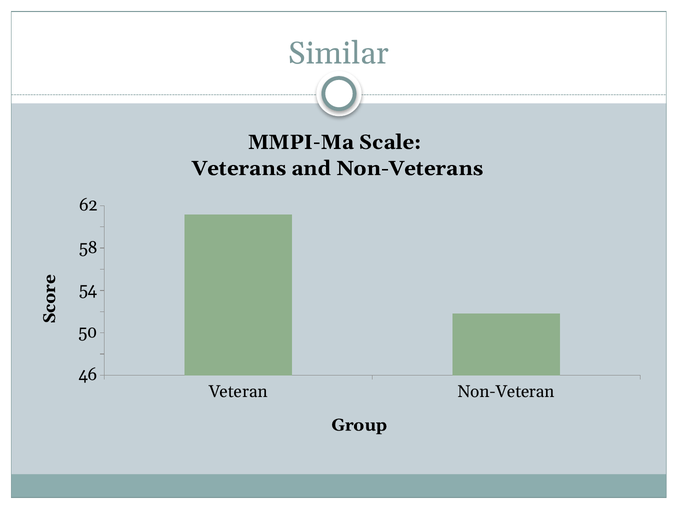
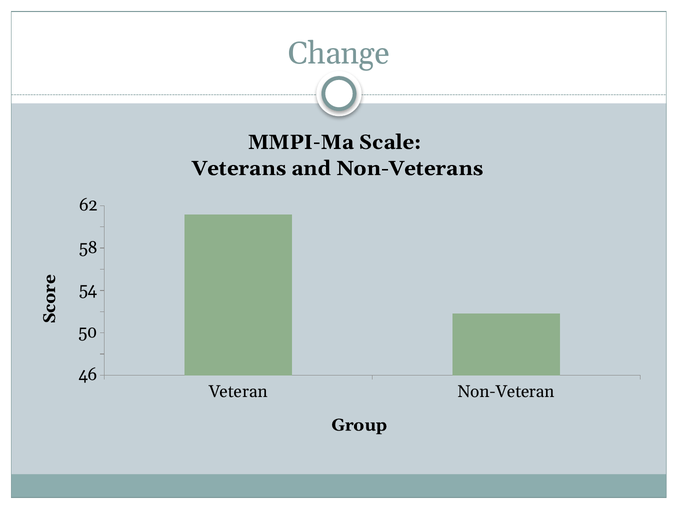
Similar: Similar -> Change
